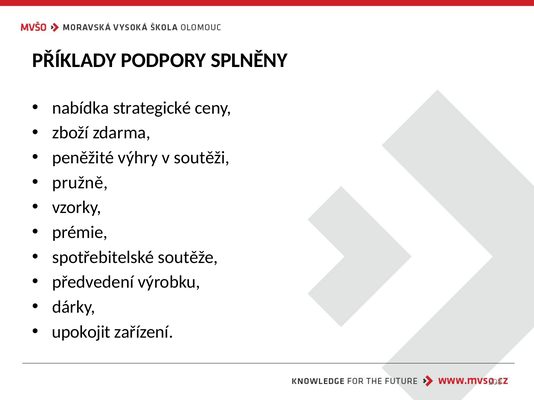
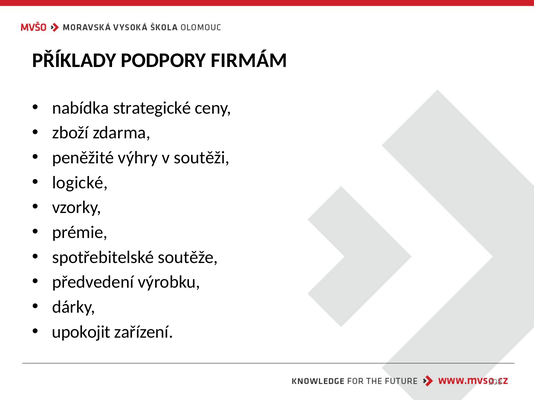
SPLNĚNY: SPLNĚNY -> FIRMÁM
pružně: pružně -> logické
